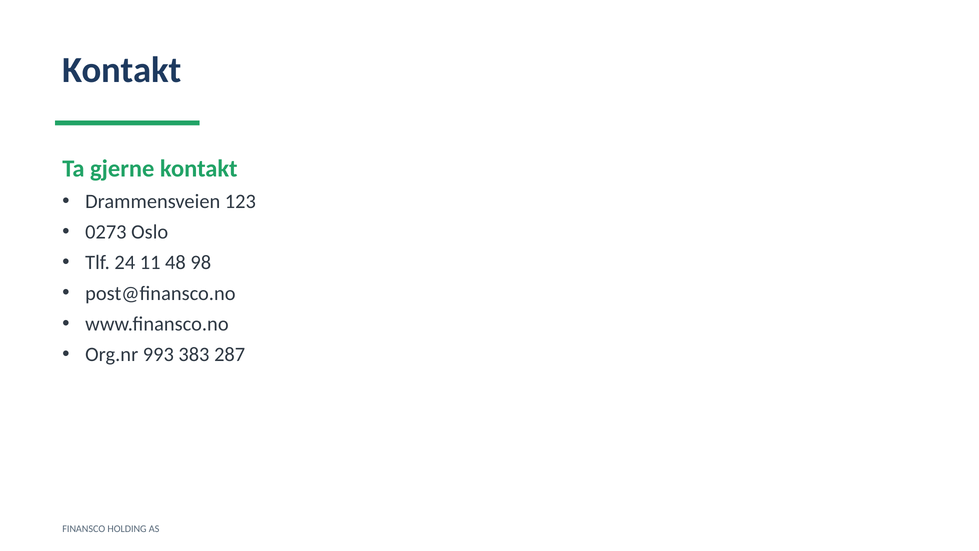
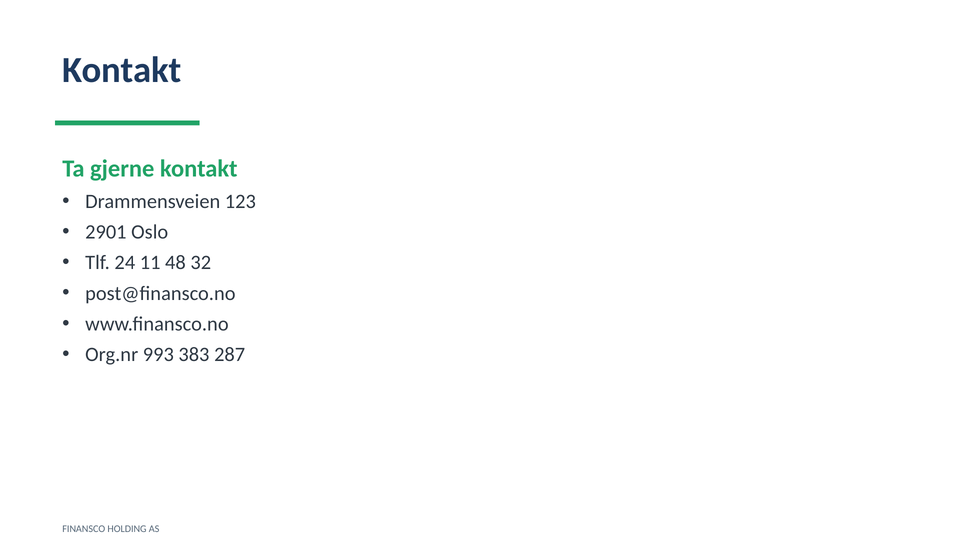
0273: 0273 -> 2901
98: 98 -> 32
